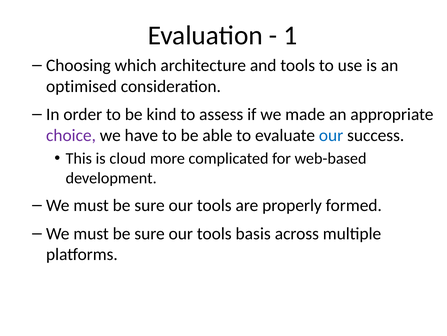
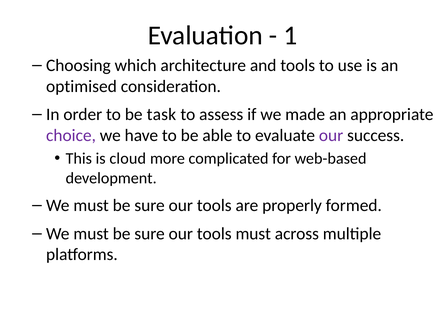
kind: kind -> task
our at (331, 135) colour: blue -> purple
tools basis: basis -> must
